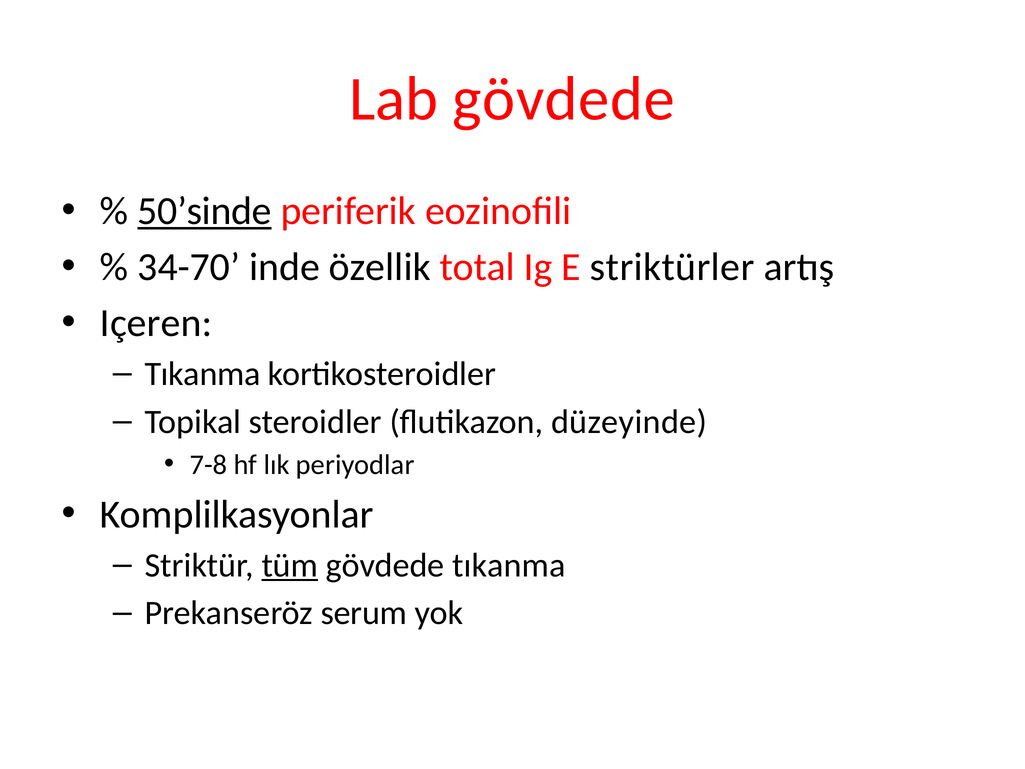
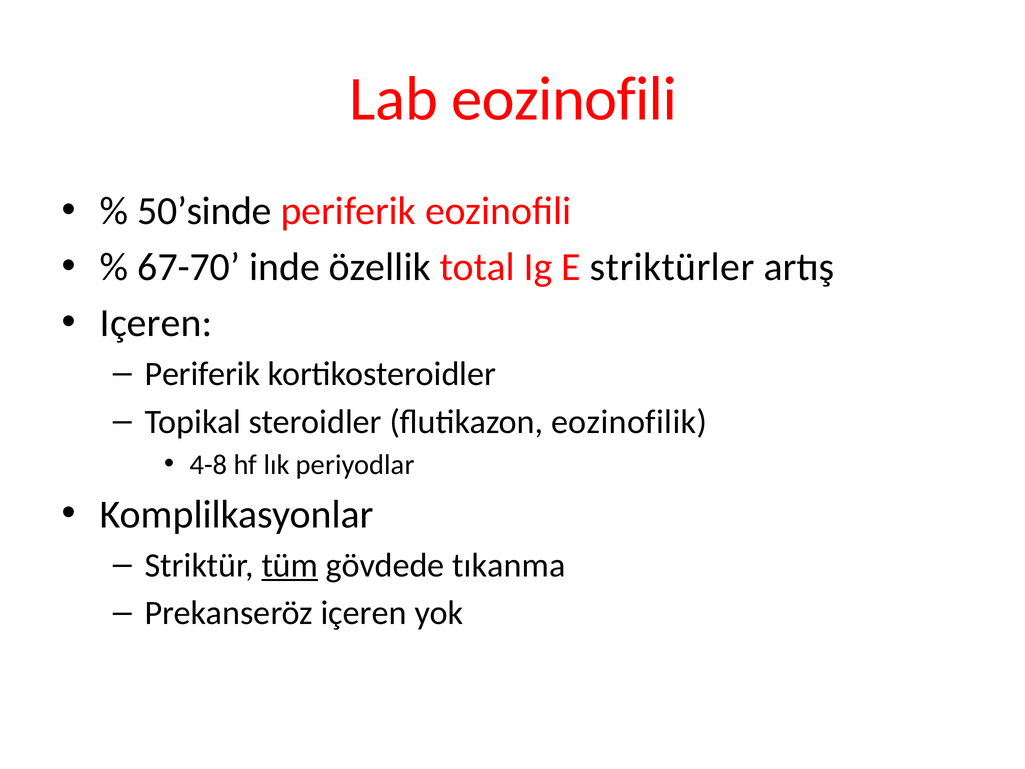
Lab gövdede: gövdede -> eozinofili
50’sinde underline: present -> none
34-70: 34-70 -> 67-70
Tıkanma at (202, 374): Tıkanma -> Periferik
düzeyinde: düzeyinde -> eozinofilik
7-8: 7-8 -> 4-8
Prekanseröz serum: serum -> içeren
